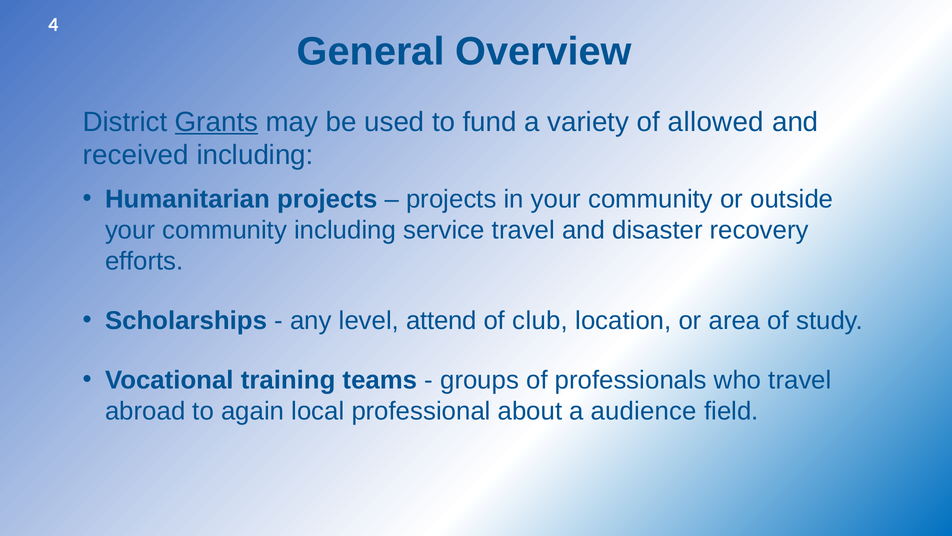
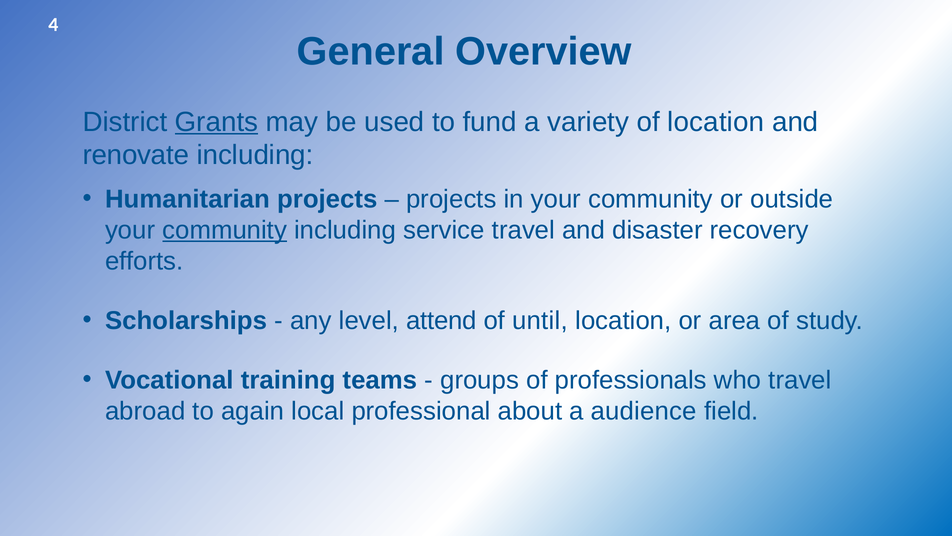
of allowed: allowed -> location
received: received -> renovate
community at (225, 230) underline: none -> present
club: club -> until
